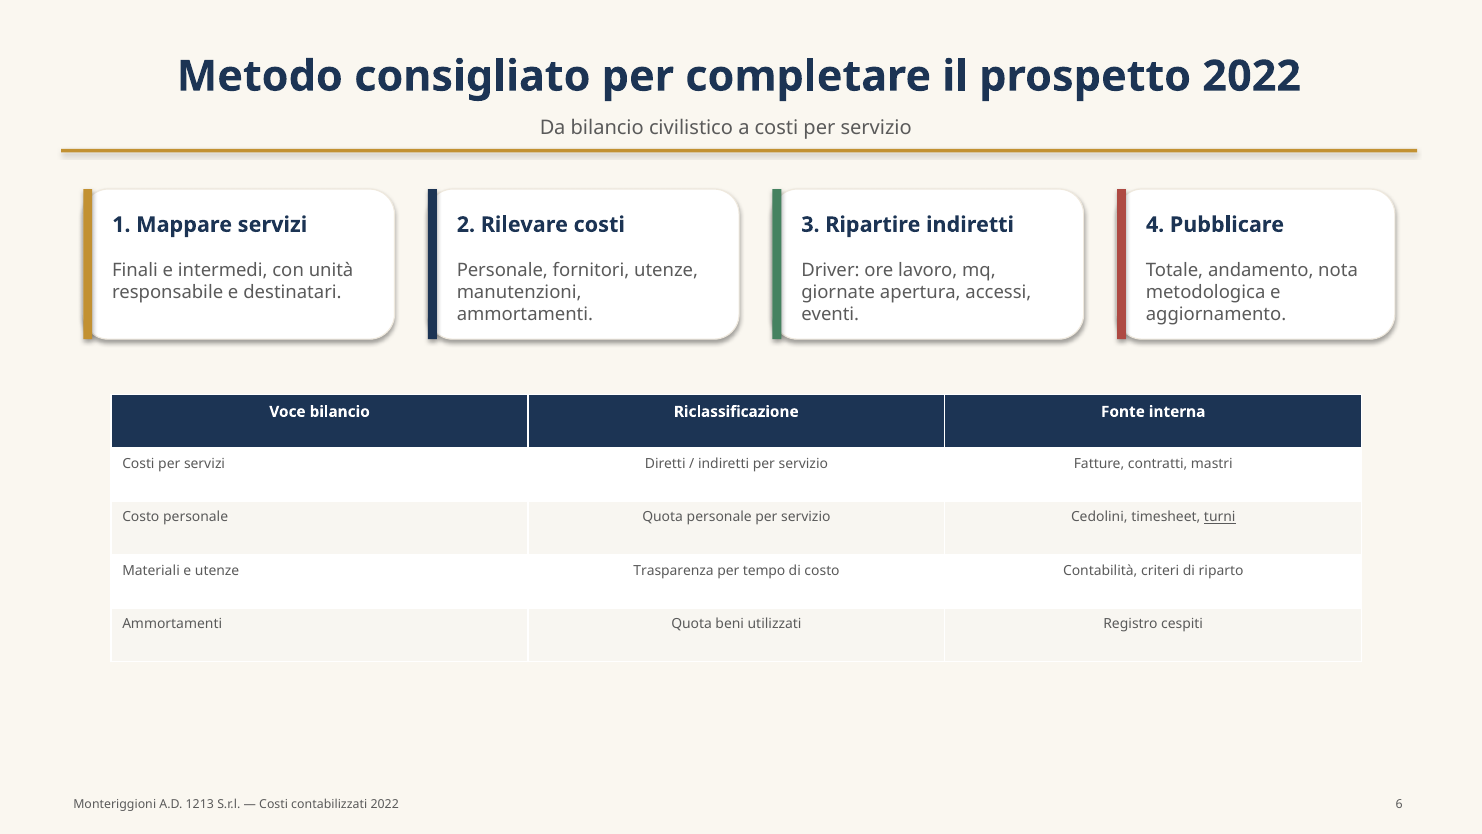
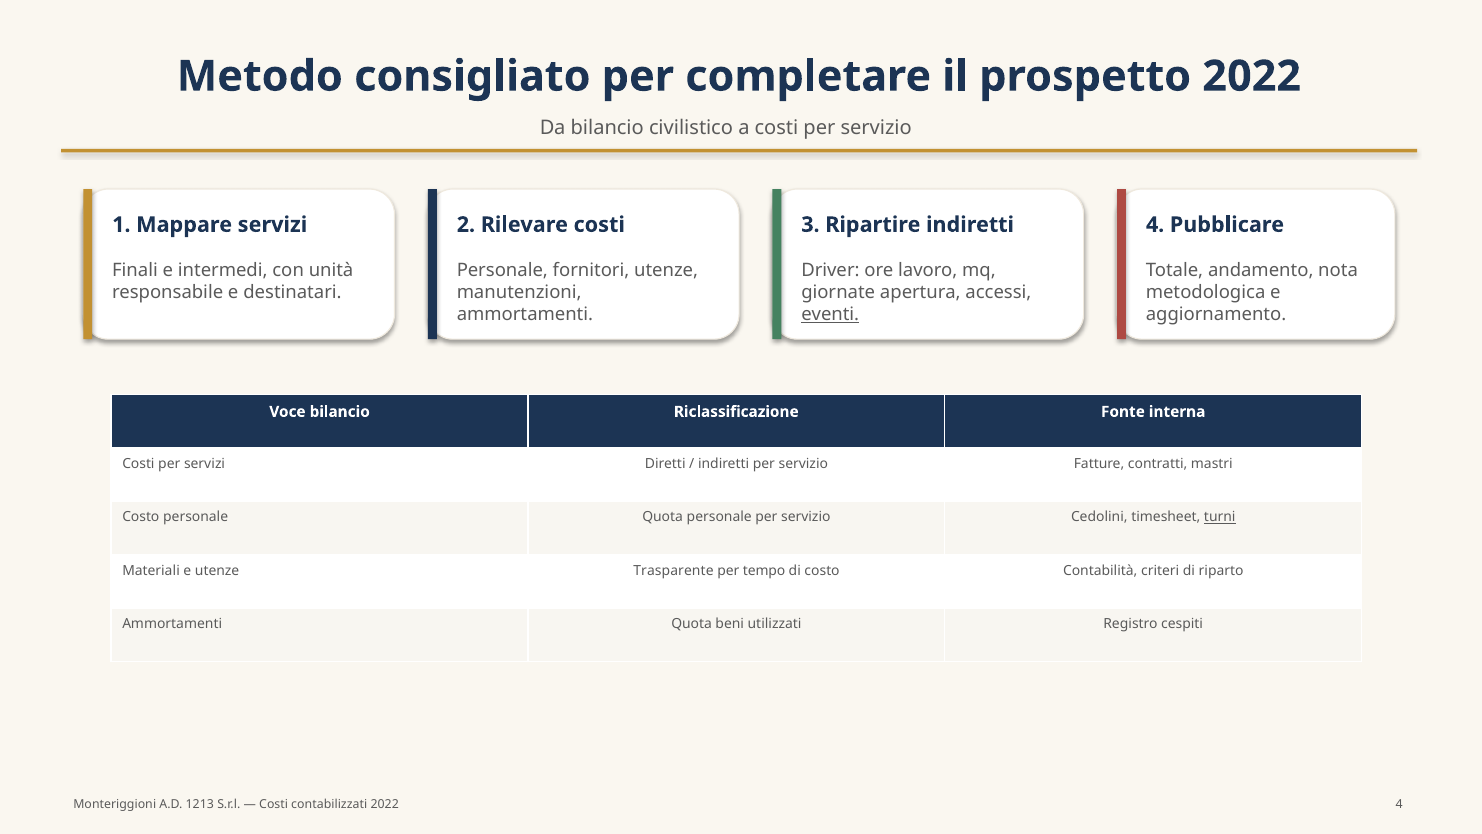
eventi underline: none -> present
Trasparenza: Trasparenza -> Trasparente
2022 6: 6 -> 4
